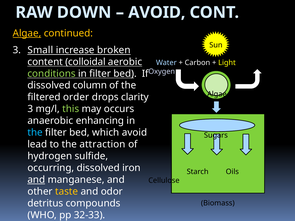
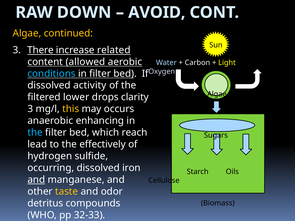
Algae at (27, 33) underline: present -> none
Small: Small -> There
broken: broken -> related
colloidal: colloidal -> allowed
conditions colour: light green -> light blue
column: column -> activity
order: order -> lower
this colour: light green -> yellow
which avoid: avoid -> reach
attraction: attraction -> effectively
